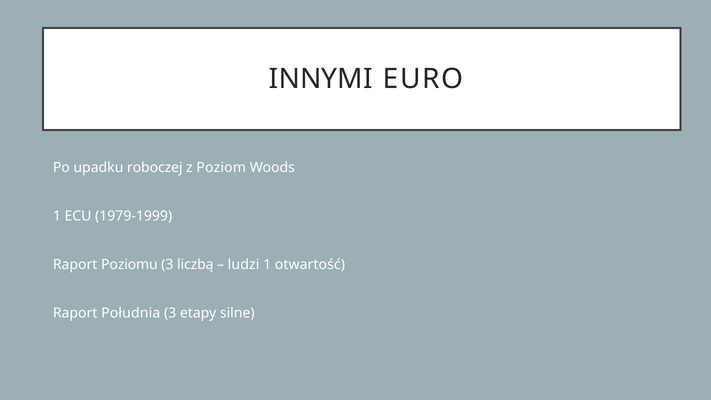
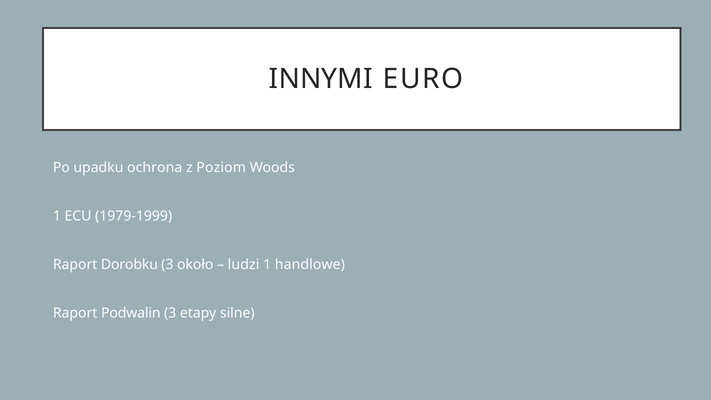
roboczej: roboczej -> ochrona
Poziomu: Poziomu -> Dorobku
liczbą: liczbą -> około
otwartość: otwartość -> handlowe
Południa: Południa -> Podwalin
